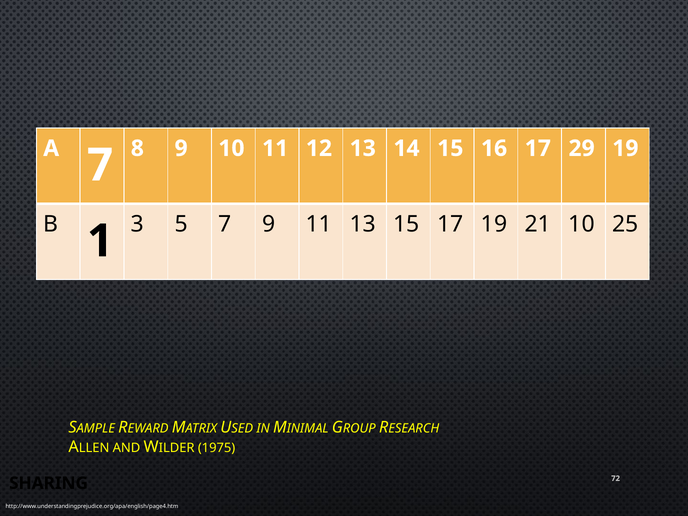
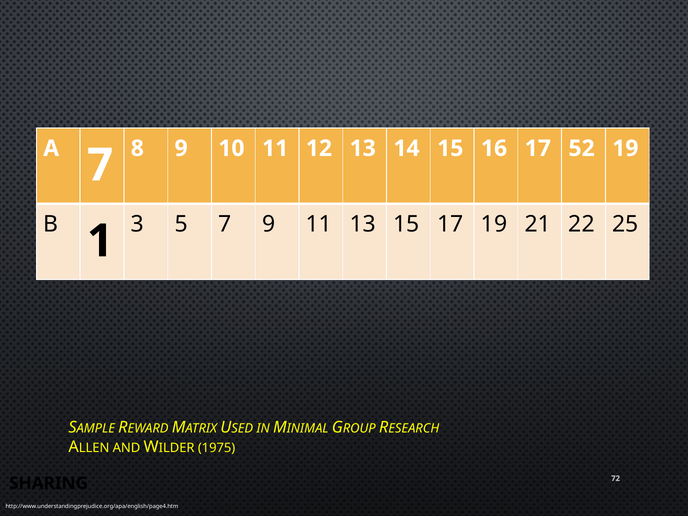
29: 29 -> 52
21 10: 10 -> 22
